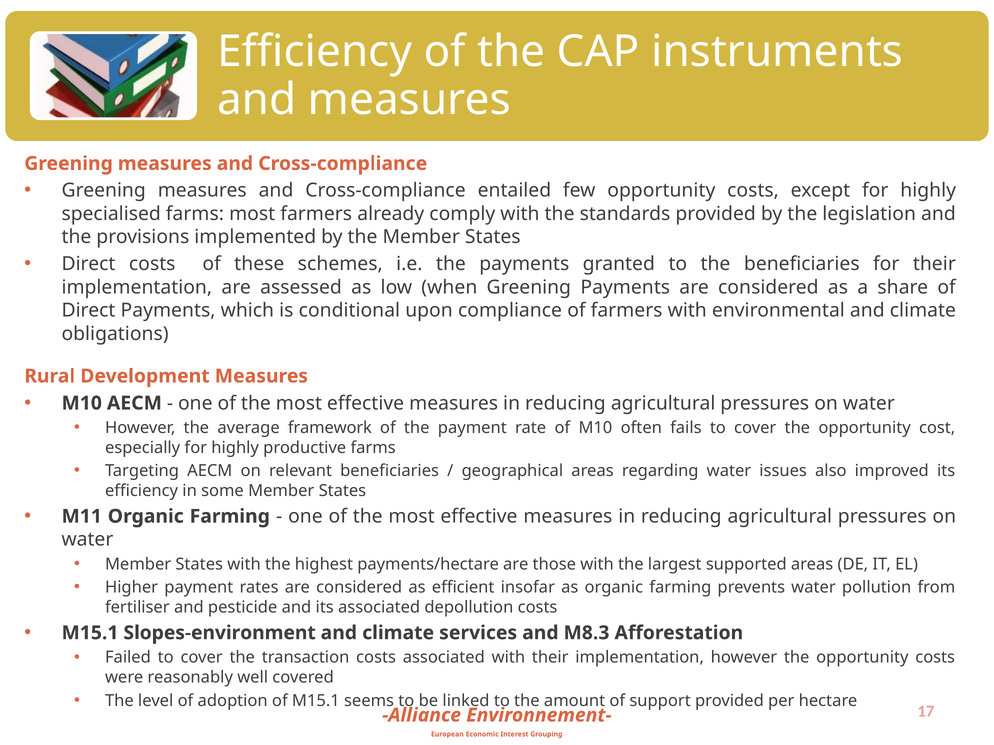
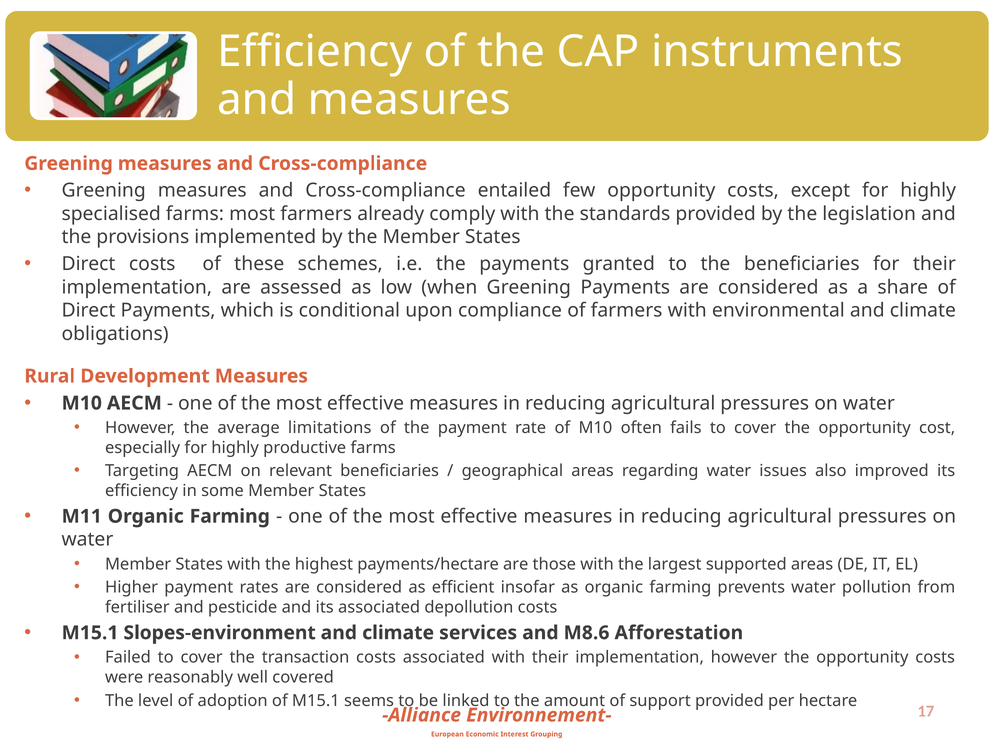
framework: framework -> limitations
M8.3: M8.3 -> M8.6
